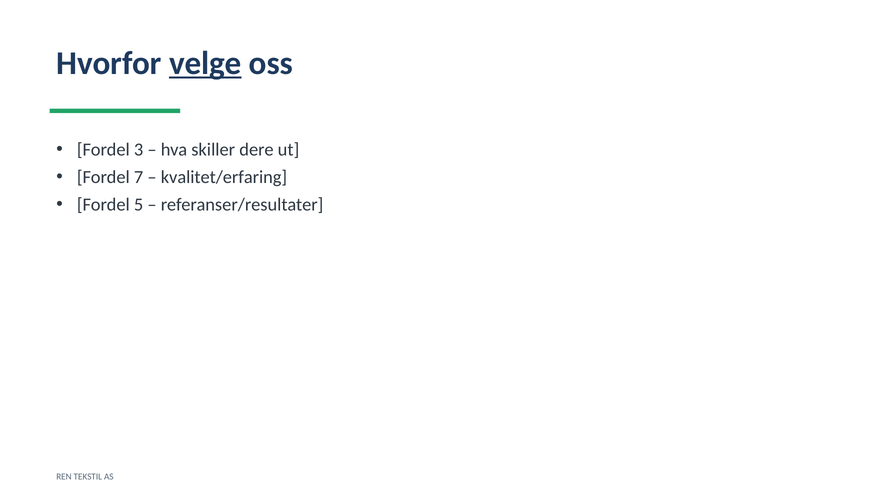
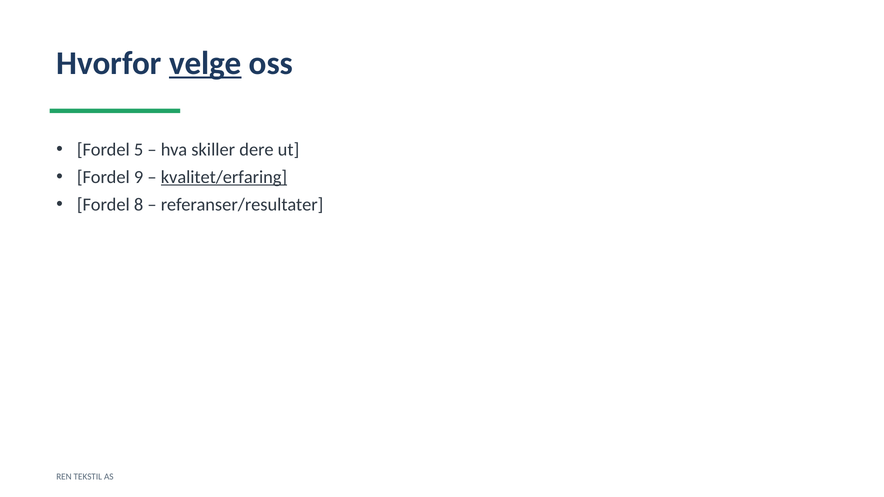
3: 3 -> 5
7: 7 -> 9
kvalitet/erfaring underline: none -> present
5: 5 -> 8
